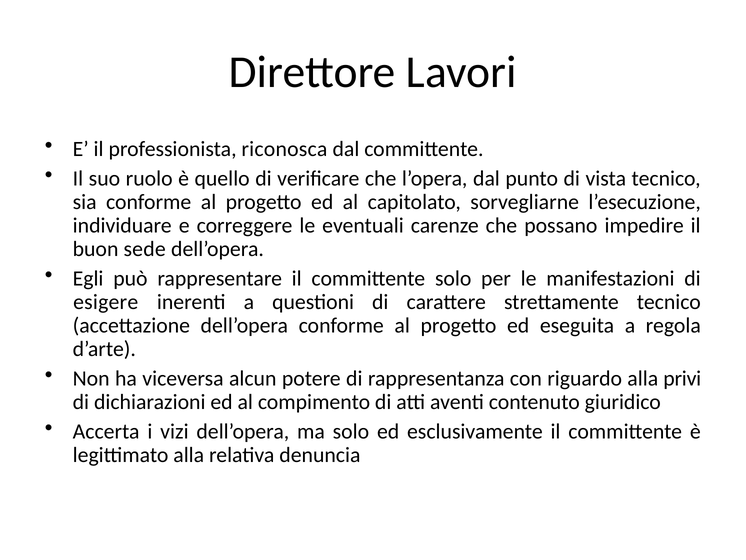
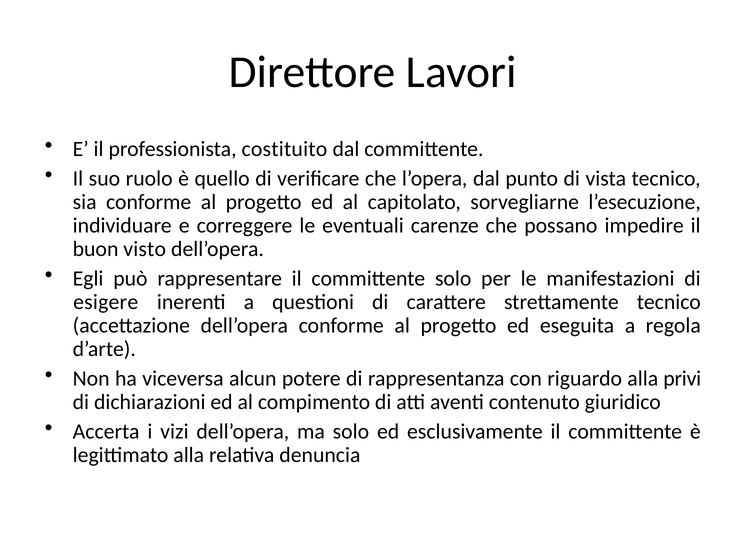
riconosca: riconosca -> costituito
sede: sede -> visto
